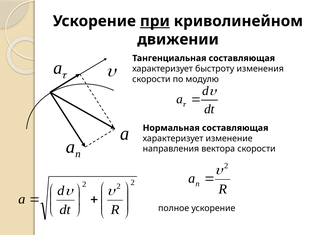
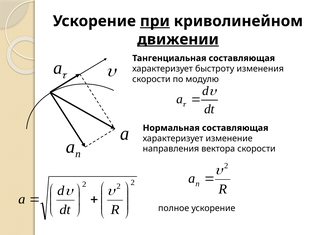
движении underline: none -> present
